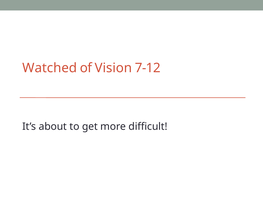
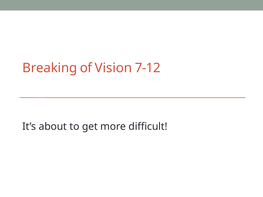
Watched: Watched -> Breaking
